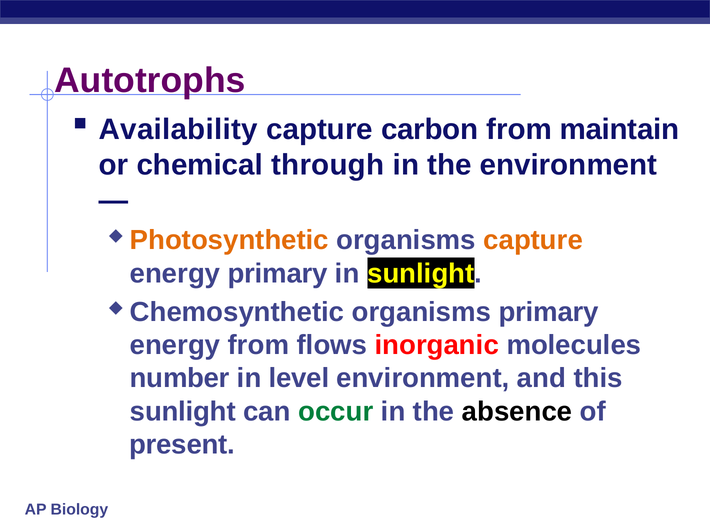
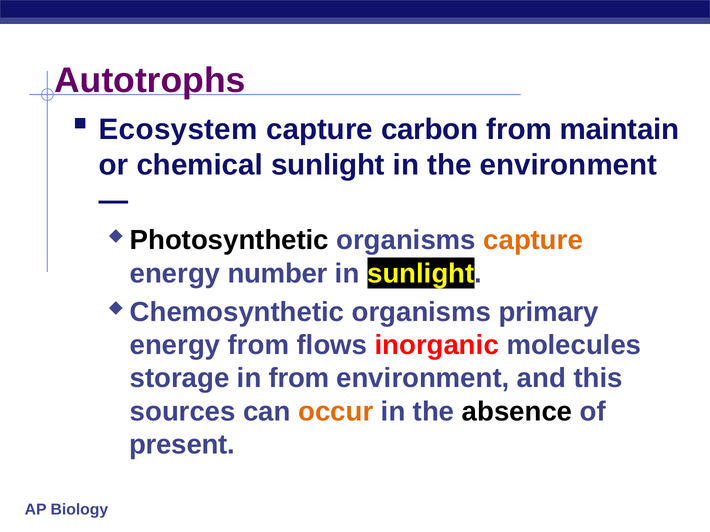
Availability: Availability -> Ecosystem
chemical through: through -> sunlight
Photosynthetic colour: orange -> black
energy primary: primary -> number
number: number -> storage
in level: level -> from
sunlight at (183, 412): sunlight -> sources
occur colour: green -> orange
